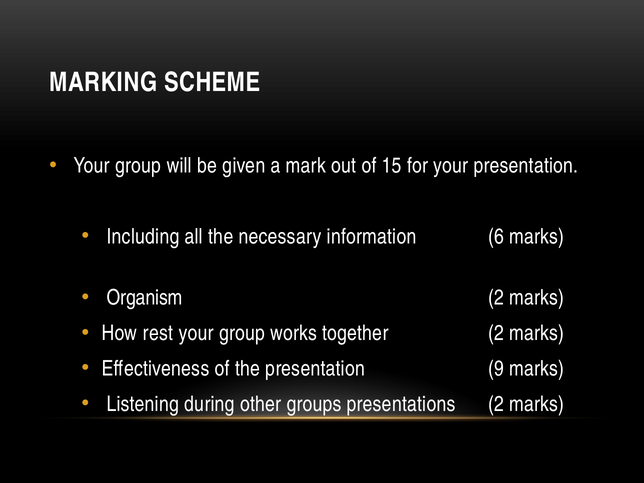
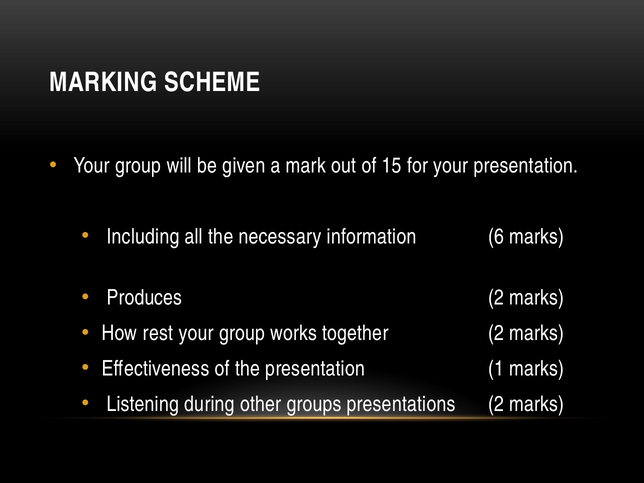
Organism: Organism -> Produces
9: 9 -> 1
